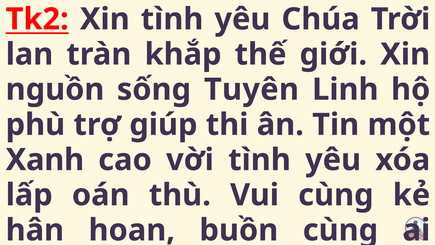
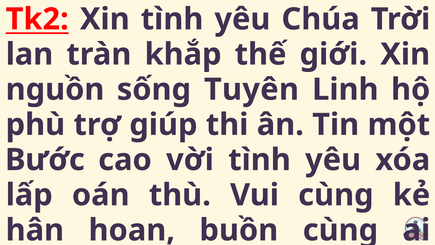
Xanh: Xanh -> Bước
